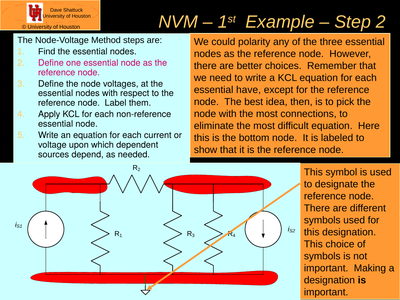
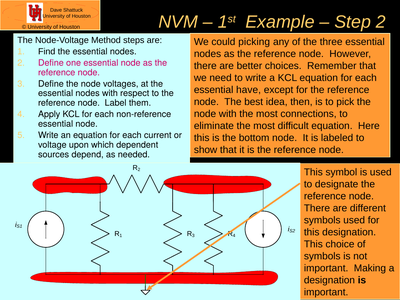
polarity: polarity -> picking
